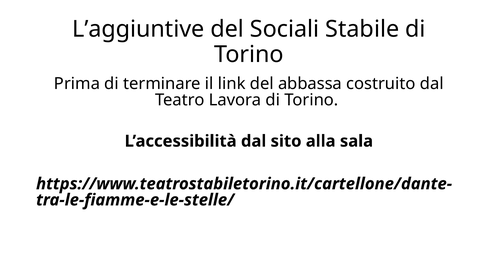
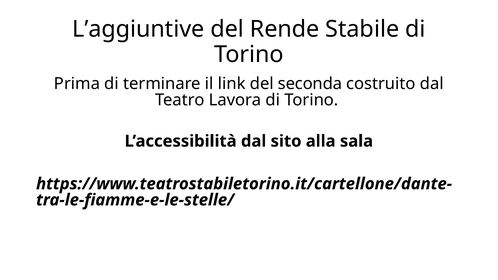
Sociali: Sociali -> Rende
abbassa: abbassa -> seconda
